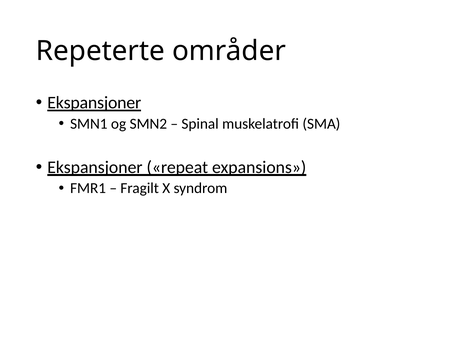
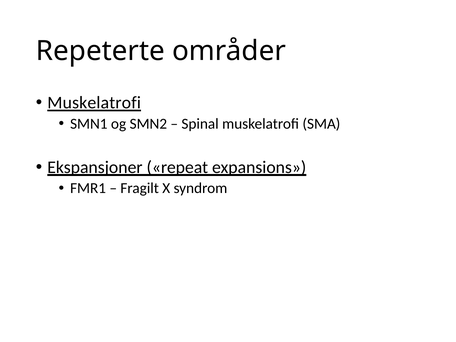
Ekspansjoner at (94, 103): Ekspansjoner -> Muskelatrofi
